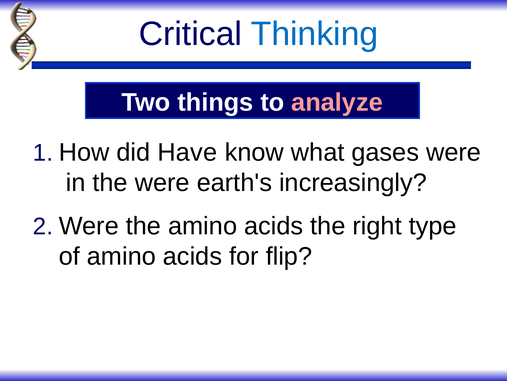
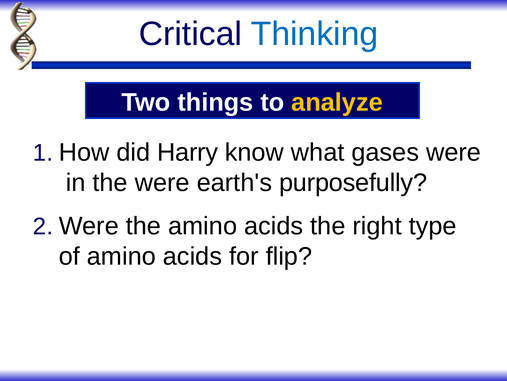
analyze colour: pink -> yellow
Have: Have -> Harry
increasingly: increasingly -> purposefully
